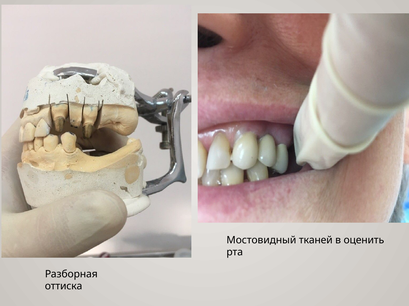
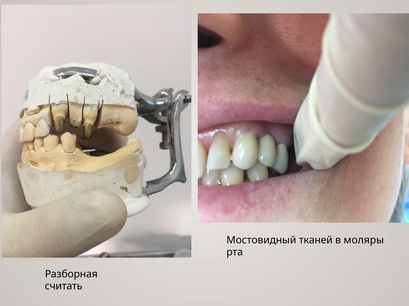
оценить: оценить -> моляры
оттиска: оттиска -> считать
